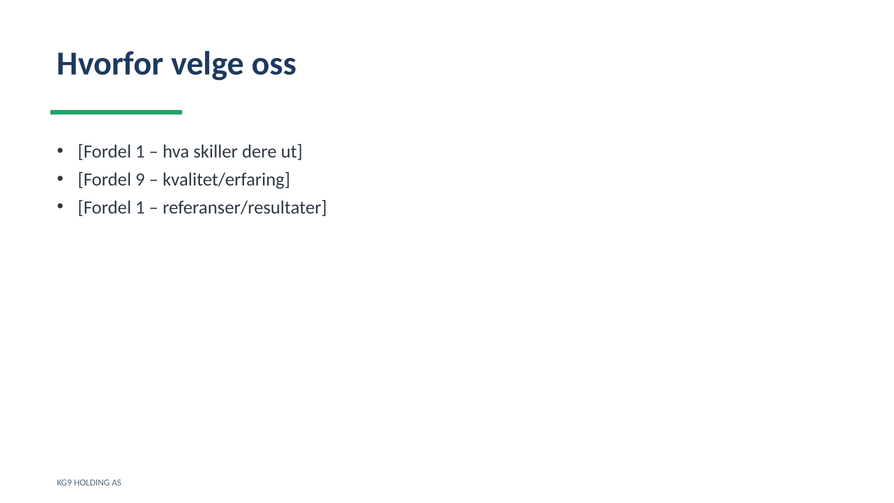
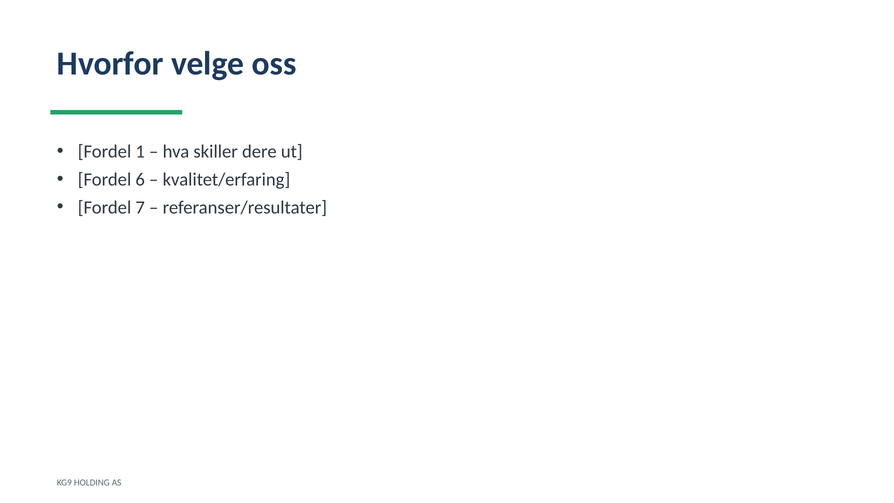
9: 9 -> 6
1 at (140, 207): 1 -> 7
